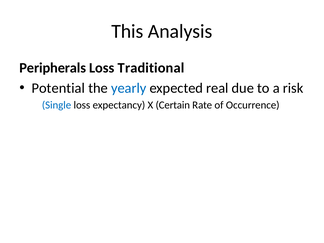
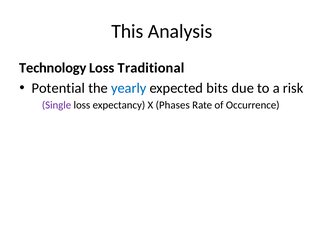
Peripherals: Peripherals -> Technology
real: real -> bits
Single colour: blue -> purple
Certain: Certain -> Phases
